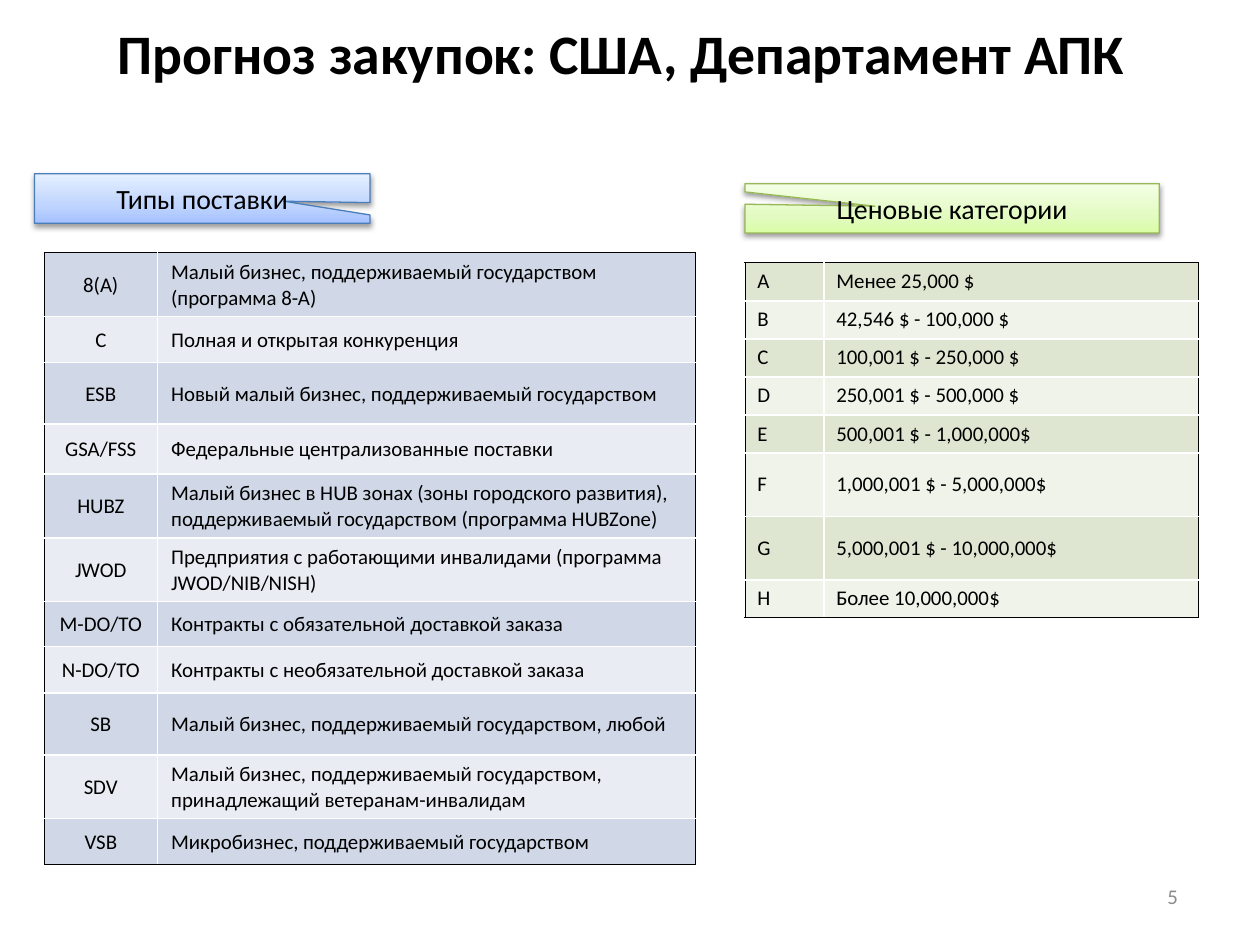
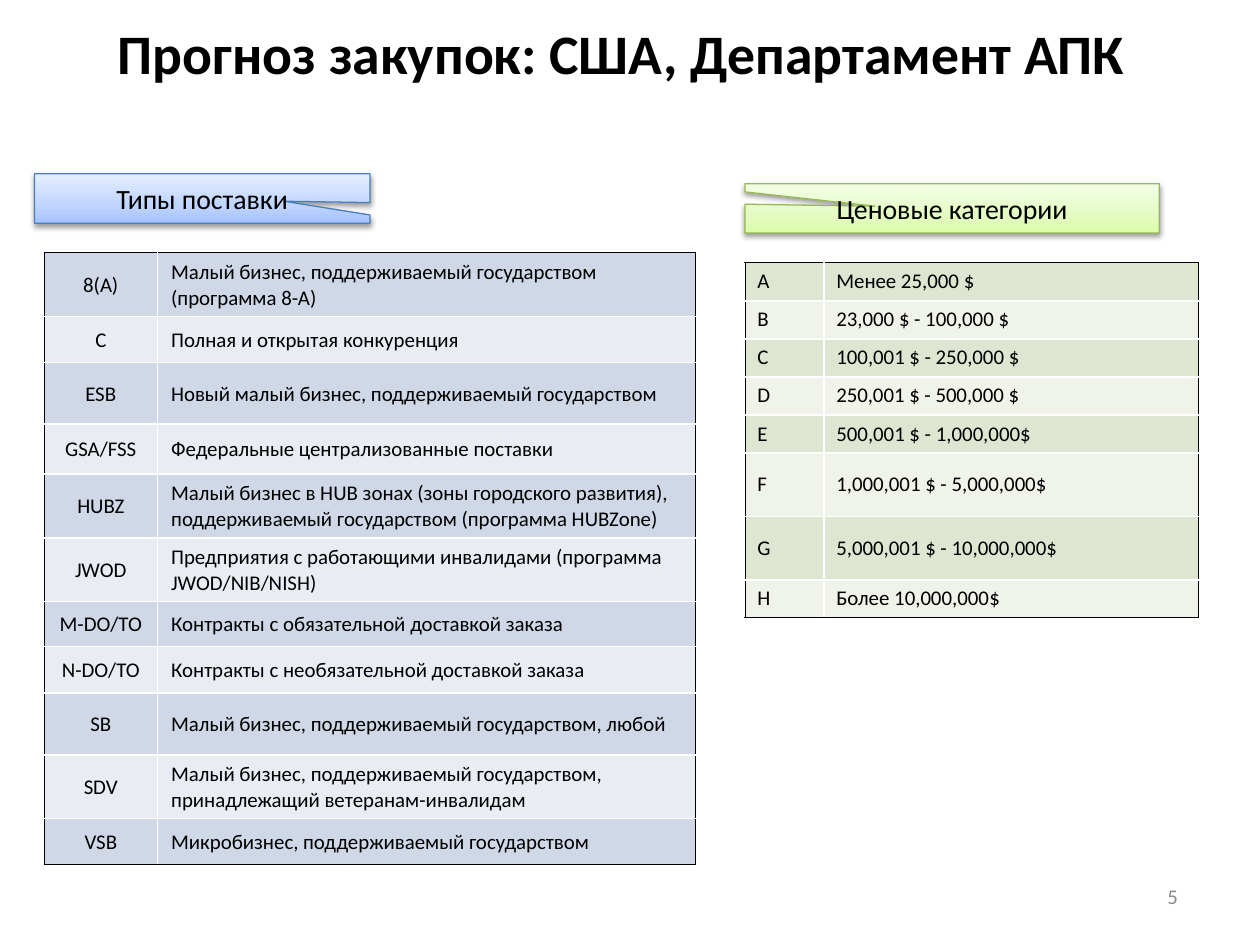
42,546: 42,546 -> 23,000
